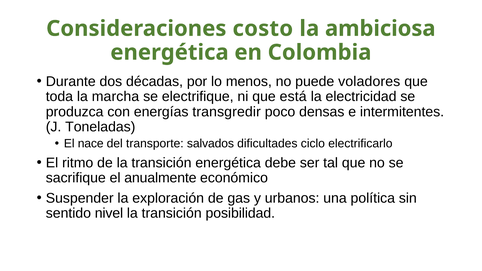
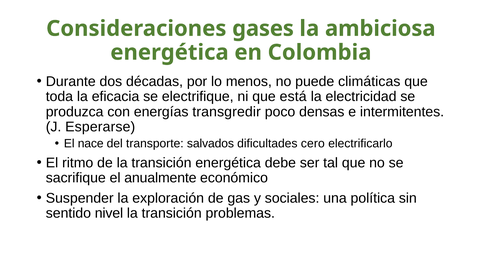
costo: costo -> gases
voladores: voladores -> climáticas
marcha: marcha -> eficacia
Toneladas: Toneladas -> Esperarse
ciclo: ciclo -> cero
urbanos: urbanos -> sociales
posibilidad: posibilidad -> problemas
